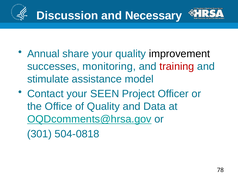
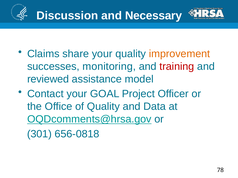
Annual: Annual -> Claims
improvement colour: black -> orange
stimulate: stimulate -> reviewed
SEEN: SEEN -> GOAL
504-0818: 504-0818 -> 656-0818
